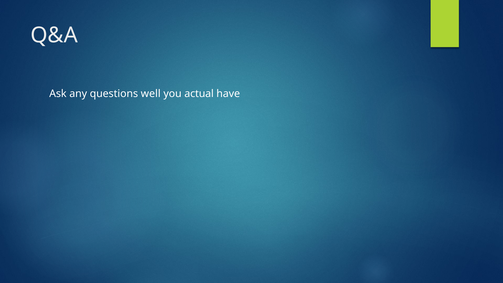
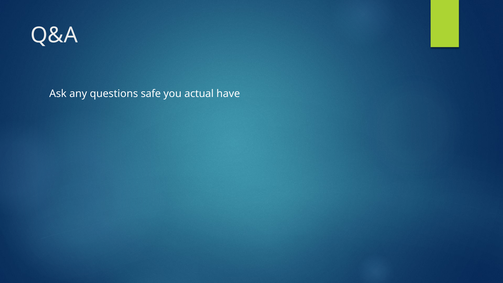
well: well -> safe
